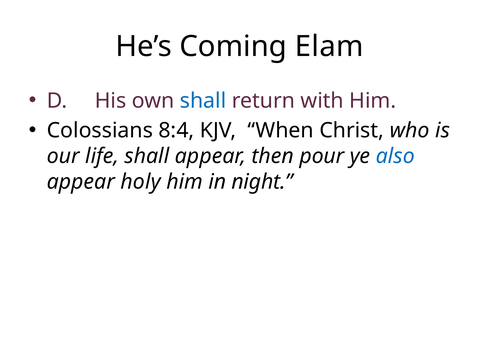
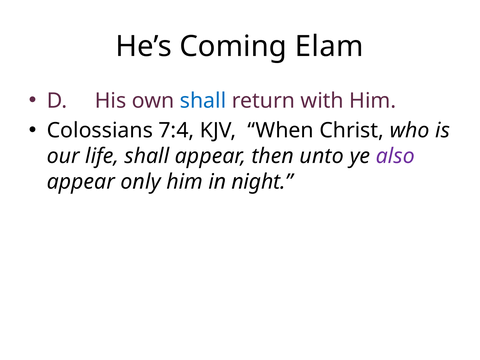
8:4: 8:4 -> 7:4
pour: pour -> unto
also colour: blue -> purple
holy: holy -> only
